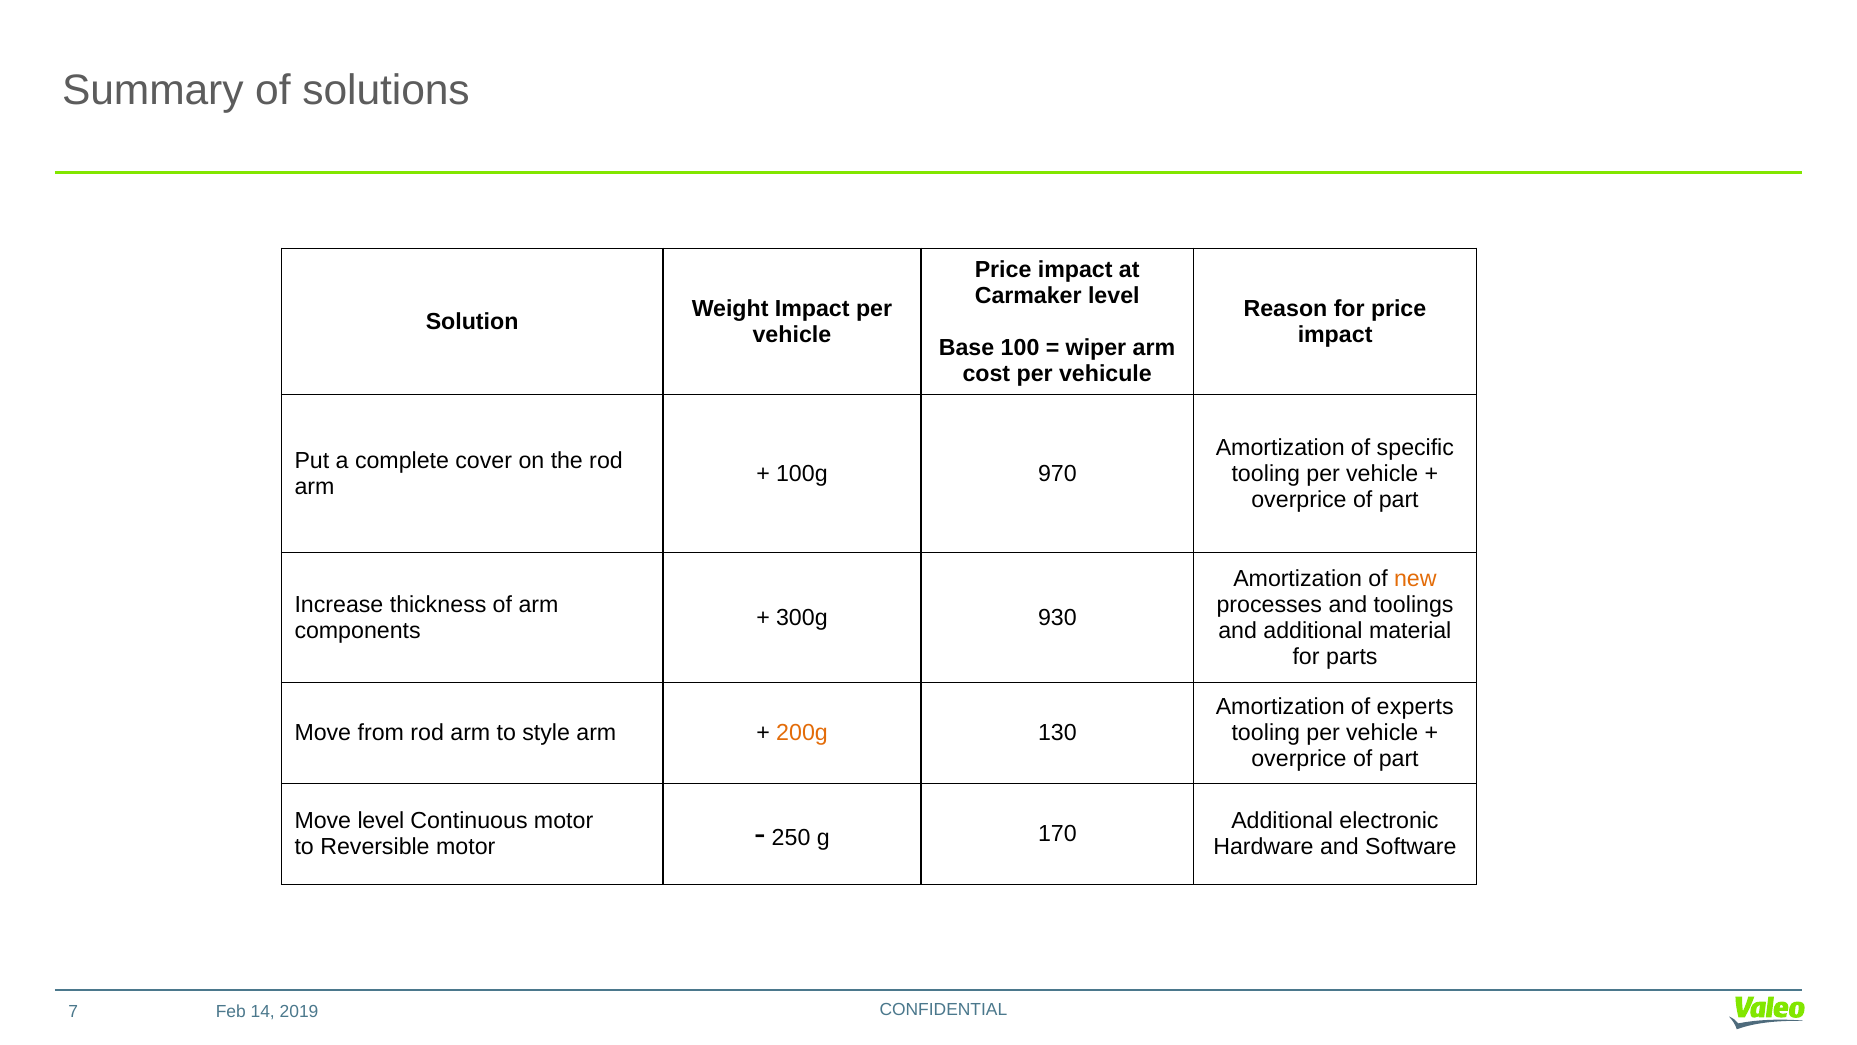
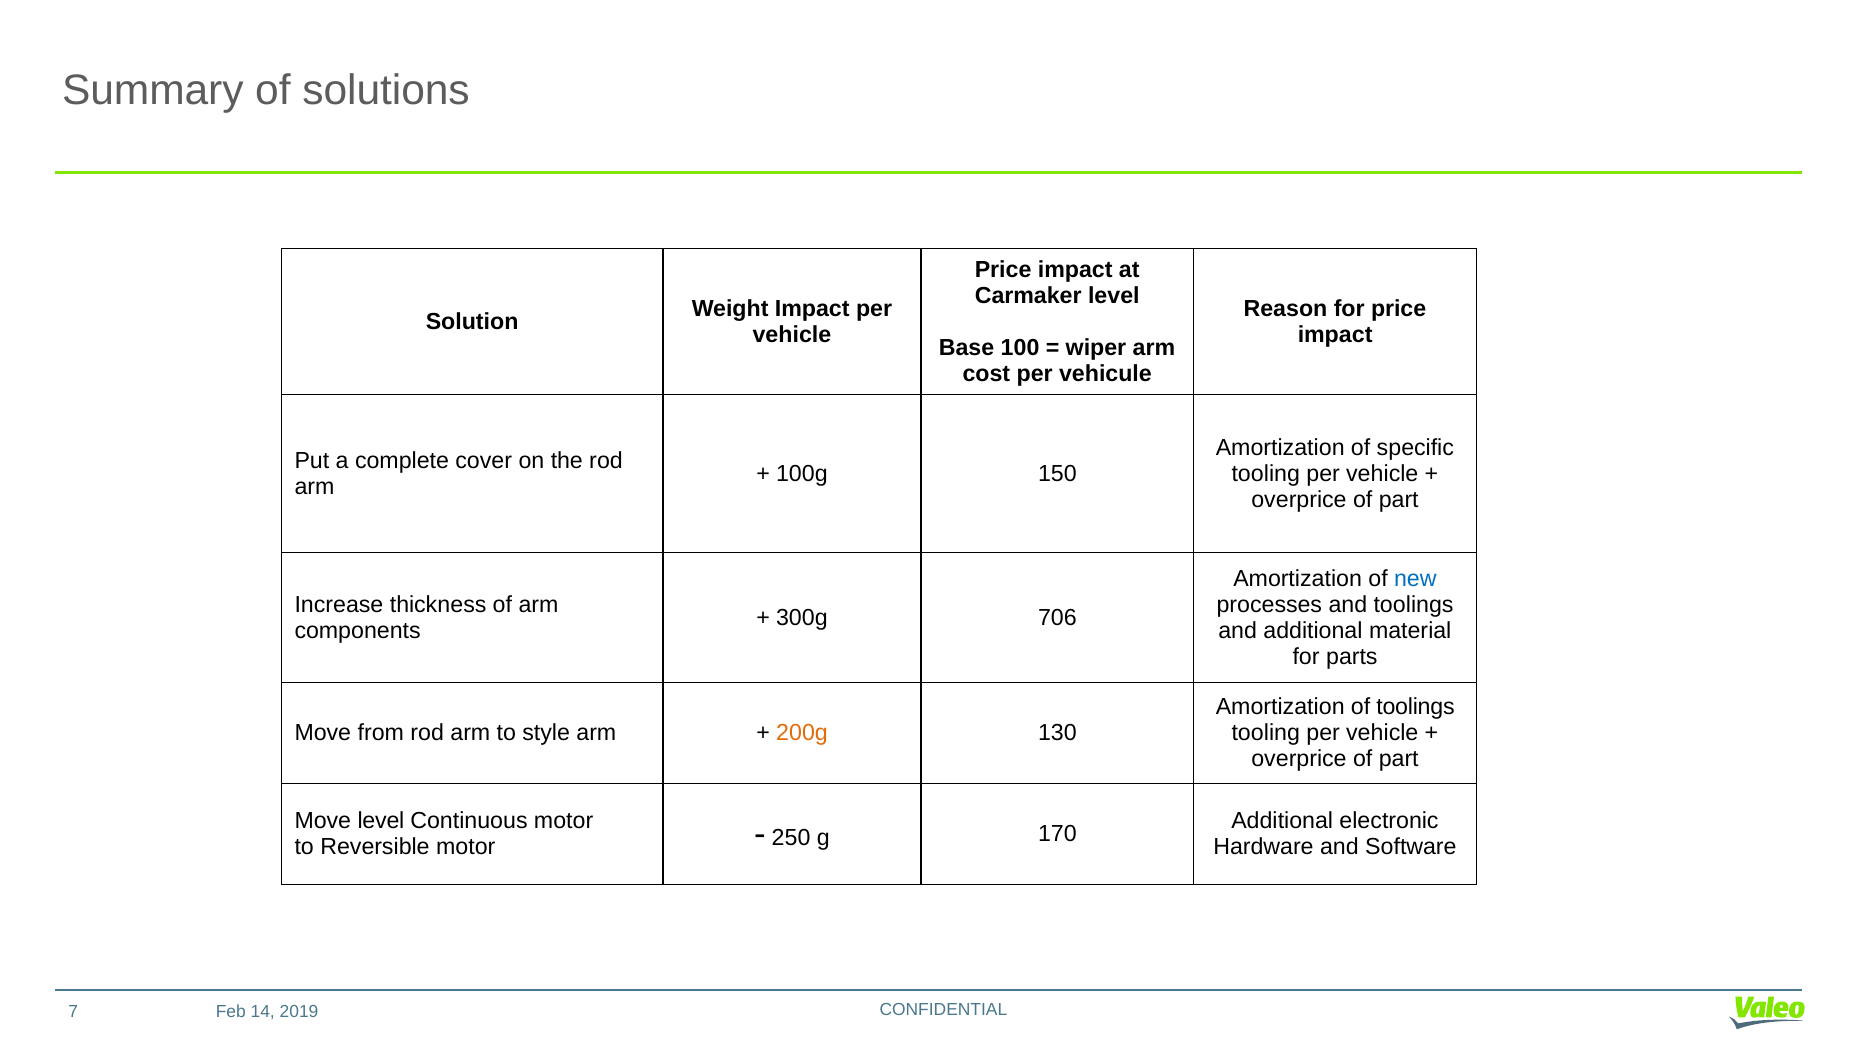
970: 970 -> 150
new colour: orange -> blue
930: 930 -> 706
of experts: experts -> toolings
